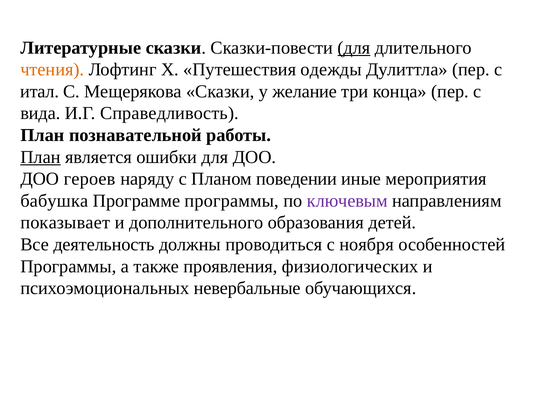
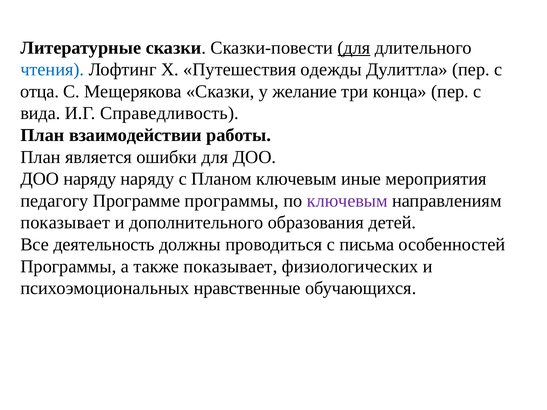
чтения colour: orange -> blue
итал: итал -> отца
познавательной: познавательной -> взаимодействии
План at (40, 157) underline: present -> none
ДОО героев: героев -> наряду
Планом поведении: поведении -> ключевым
бабушка: бабушка -> педагогу
ноября: ноября -> письма
также проявления: проявления -> показывает
невербальные: невербальные -> нравственные
